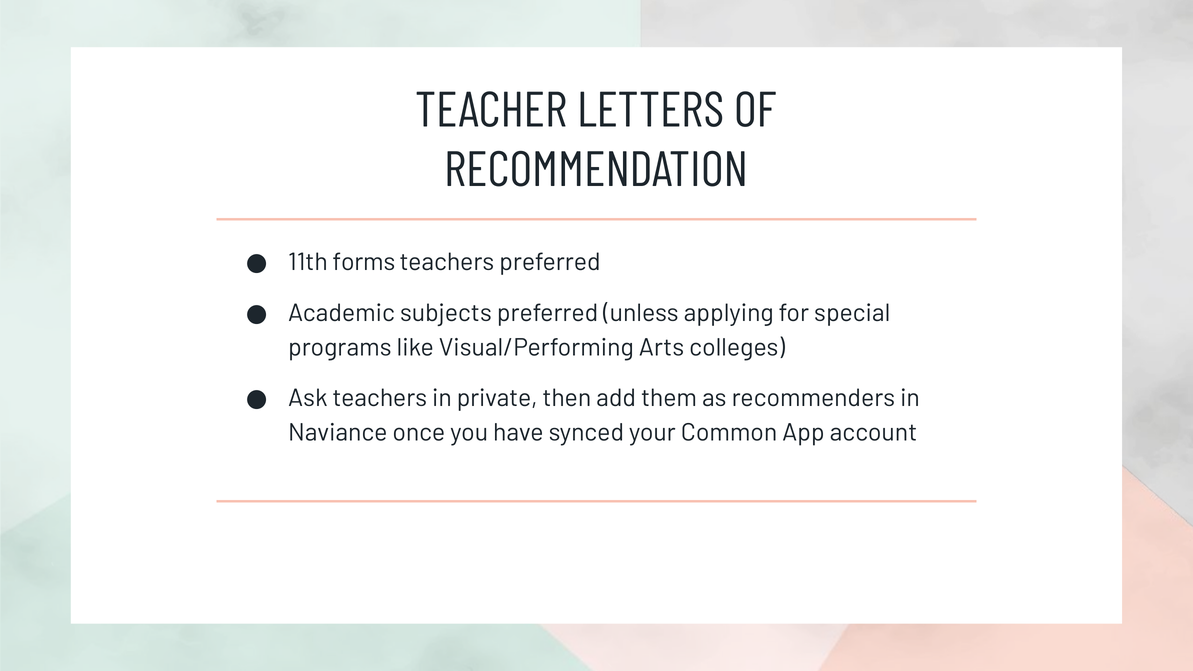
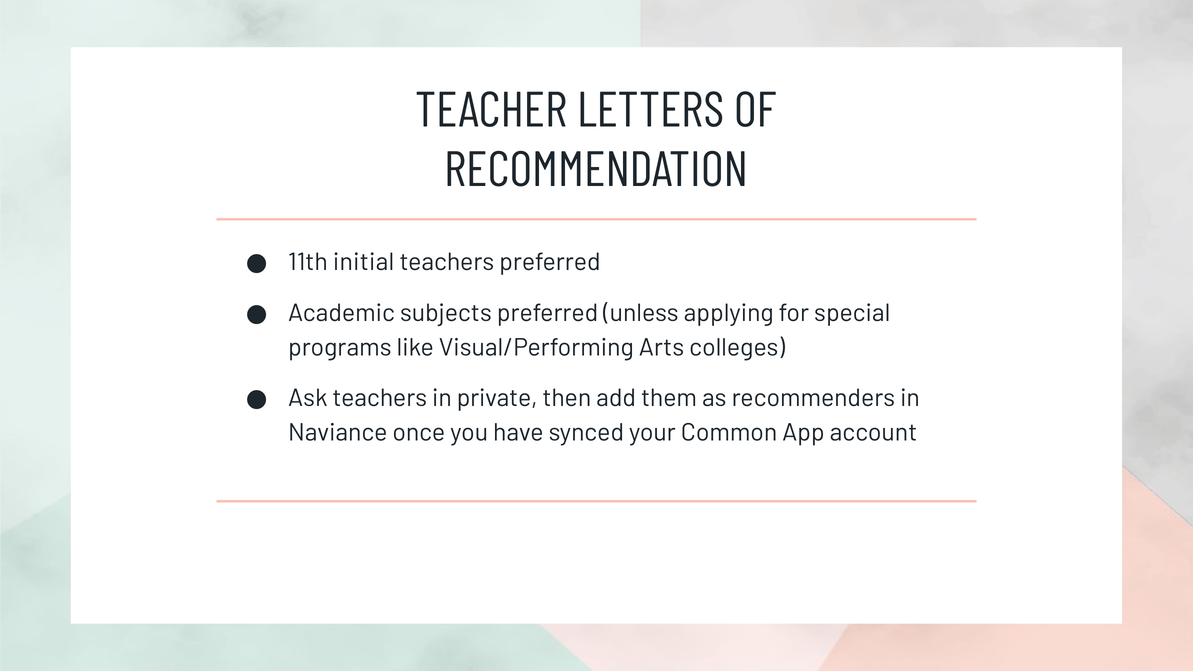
forms: forms -> initial
